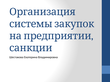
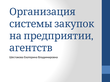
санкции: санкции -> агентств
